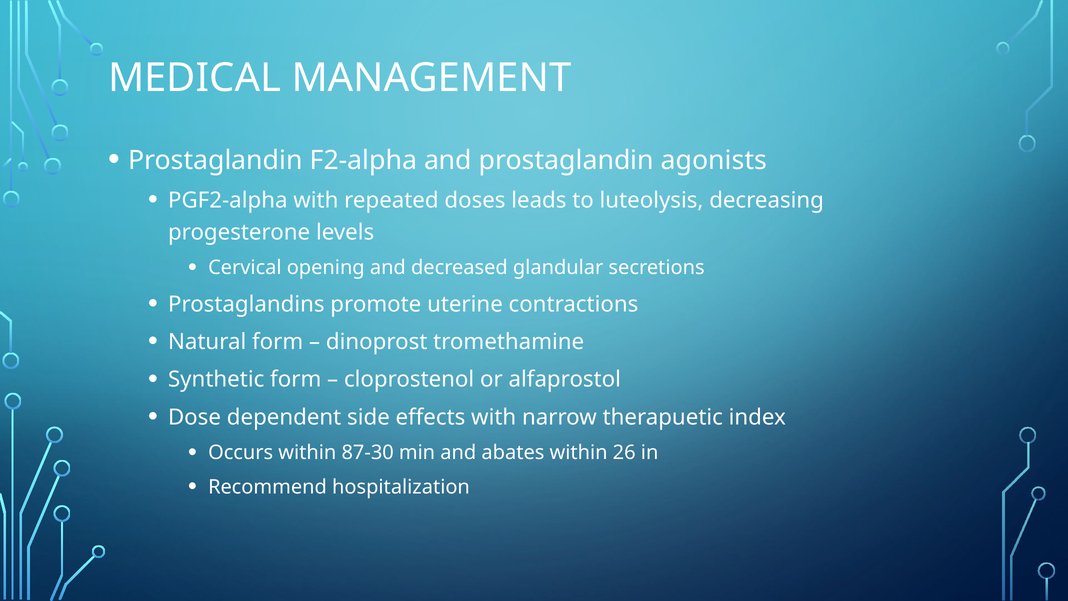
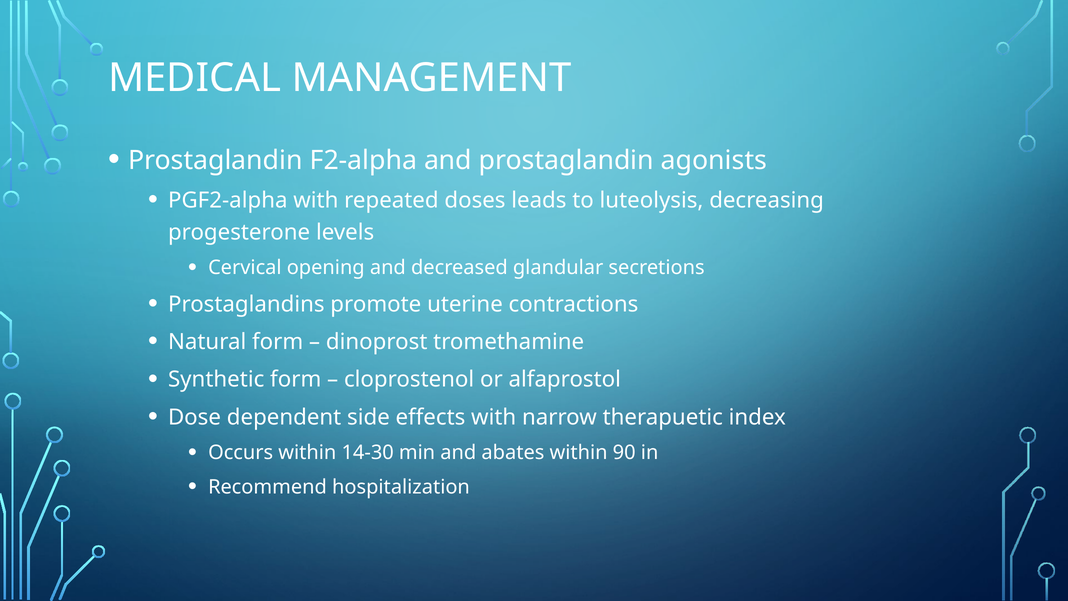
87-30: 87-30 -> 14-30
26: 26 -> 90
